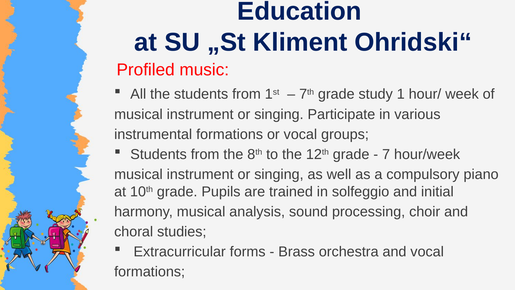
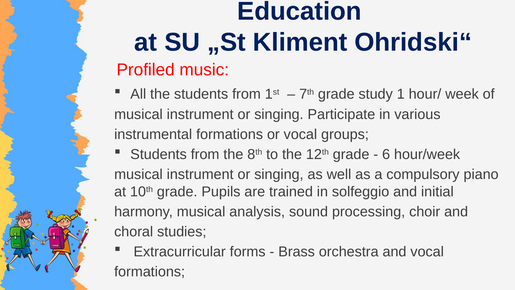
7: 7 -> 6
